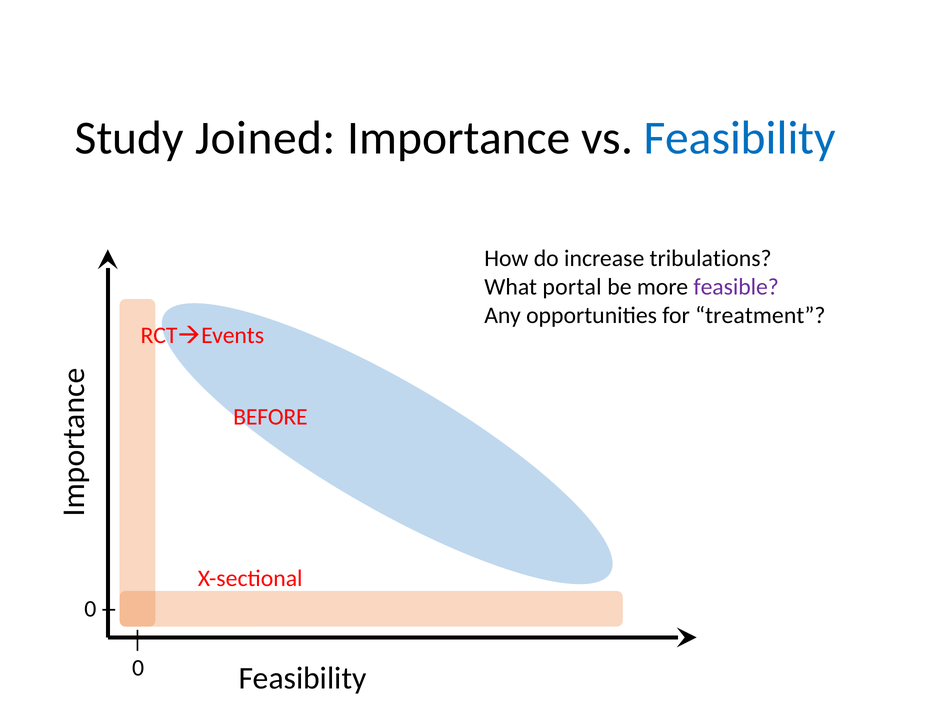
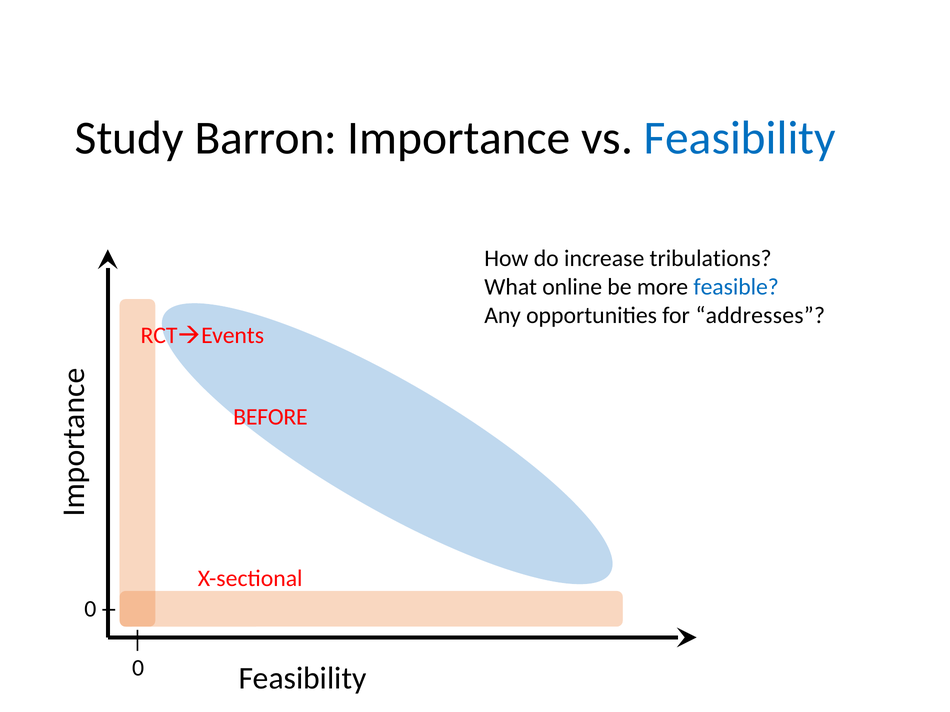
Joined: Joined -> Barron
portal: portal -> online
feasible colour: purple -> blue
treatment: treatment -> addresses
